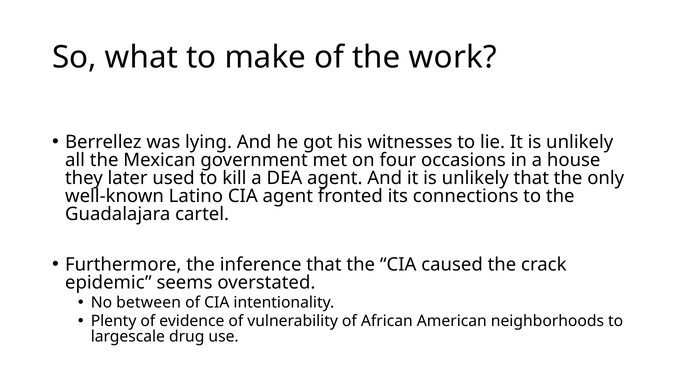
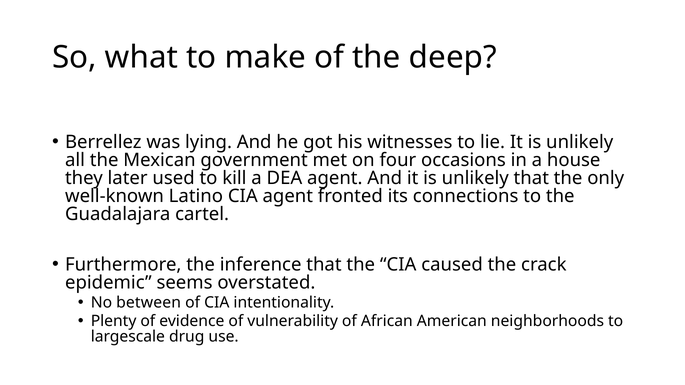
work: work -> deep
